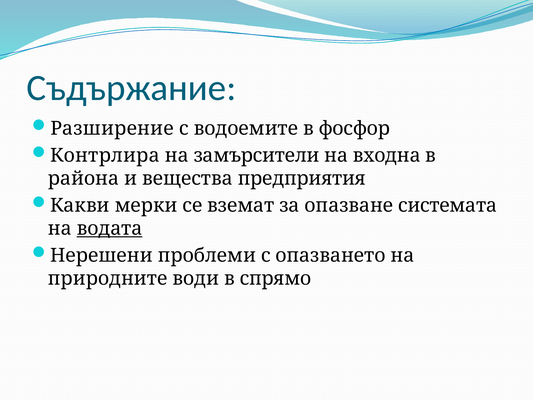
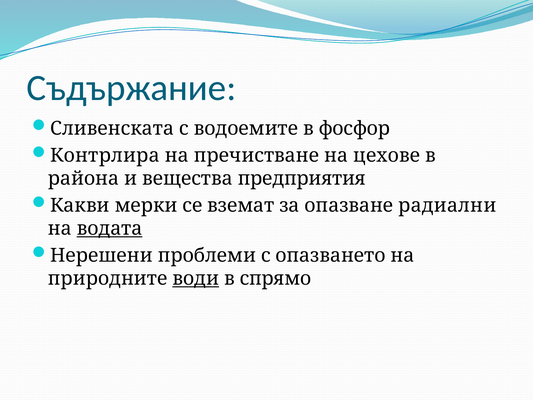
Разширение: Разширение -> Сливенската
замърсители: замърсители -> пречистване
входна: входна -> цехове
системата: системата -> радиални
води underline: none -> present
